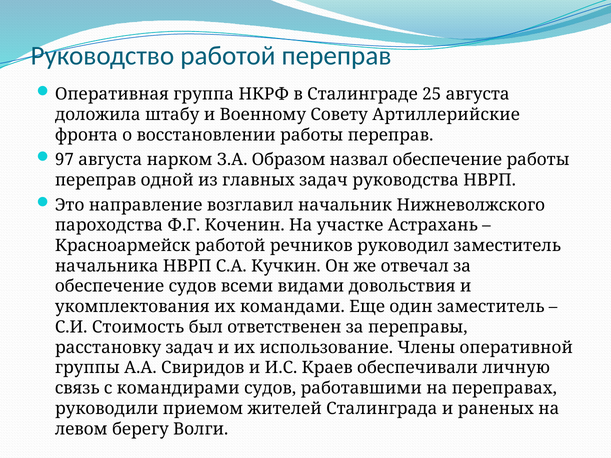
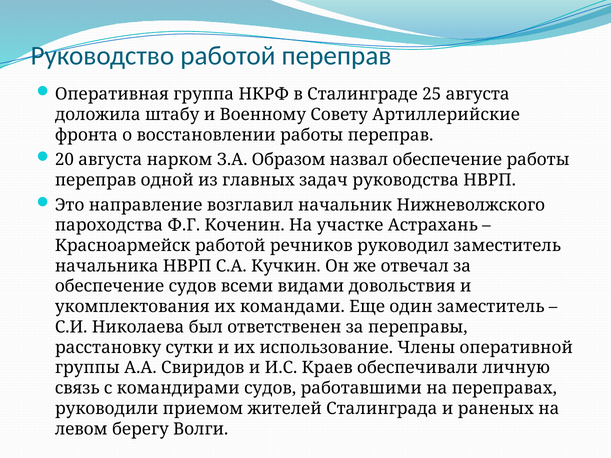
97: 97 -> 20
Стоимость: Стоимость -> Николаева
расстановку задач: задач -> сутки
